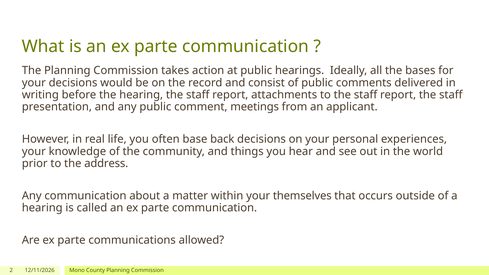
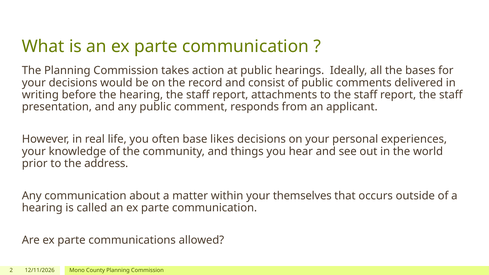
meetings: meetings -> responds
back: back -> likes
